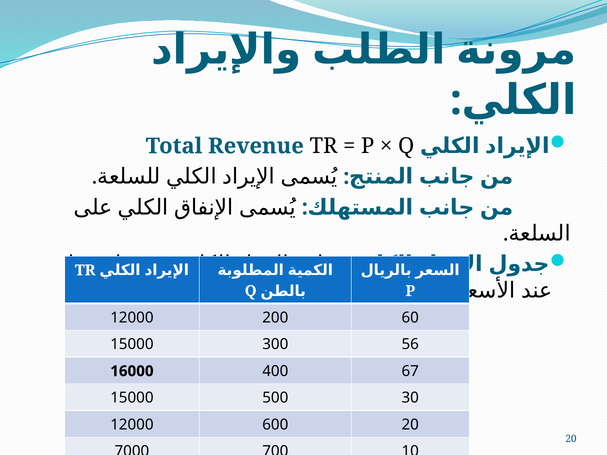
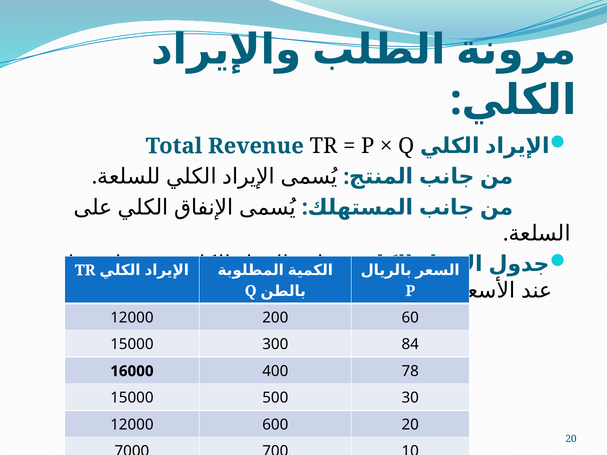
56: 56 -> 84
67: 67 -> 78
